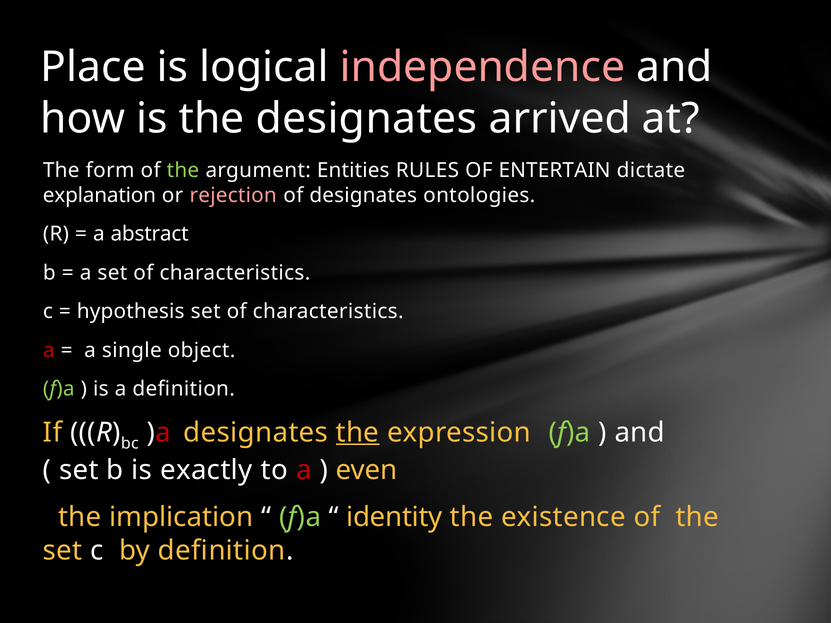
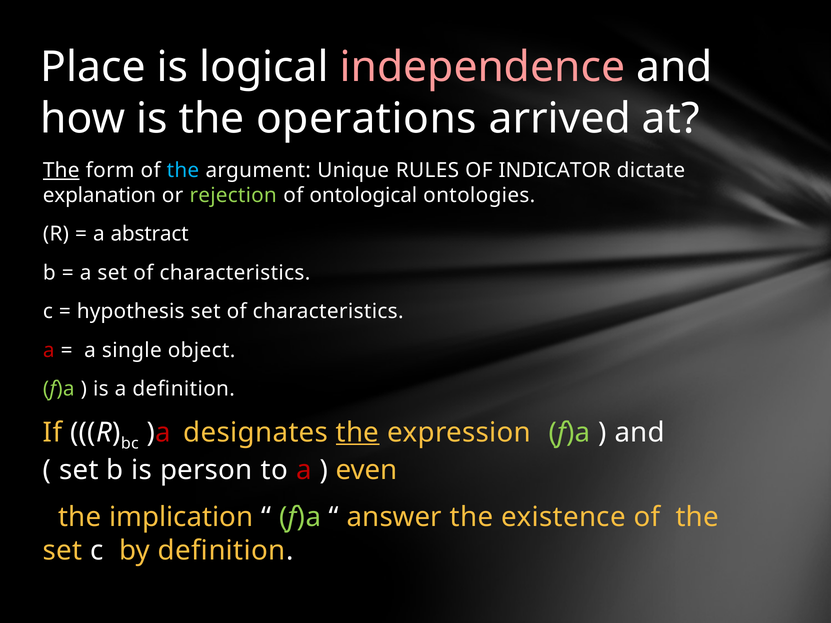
the designates: designates -> operations
The at (61, 170) underline: none -> present
the at (183, 170) colour: light green -> light blue
Entities: Entities -> Unique
ENTERTAIN: ENTERTAIN -> INDICATOR
rejection colour: pink -> light green
of designates: designates -> ontological
exactly: exactly -> person
identity: identity -> answer
